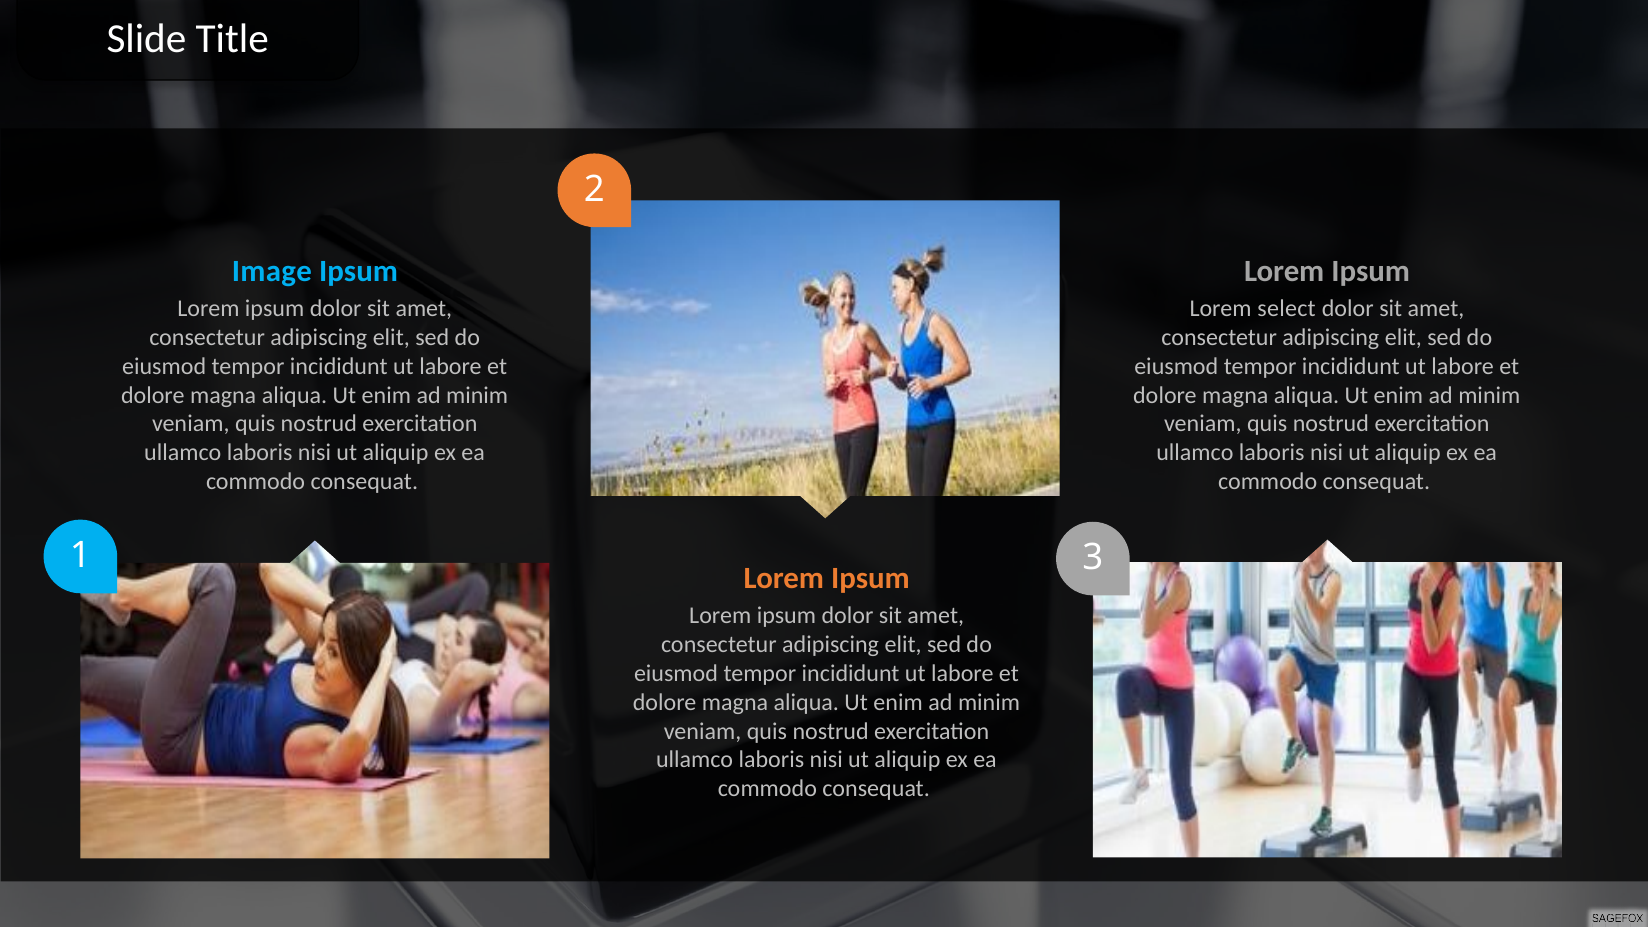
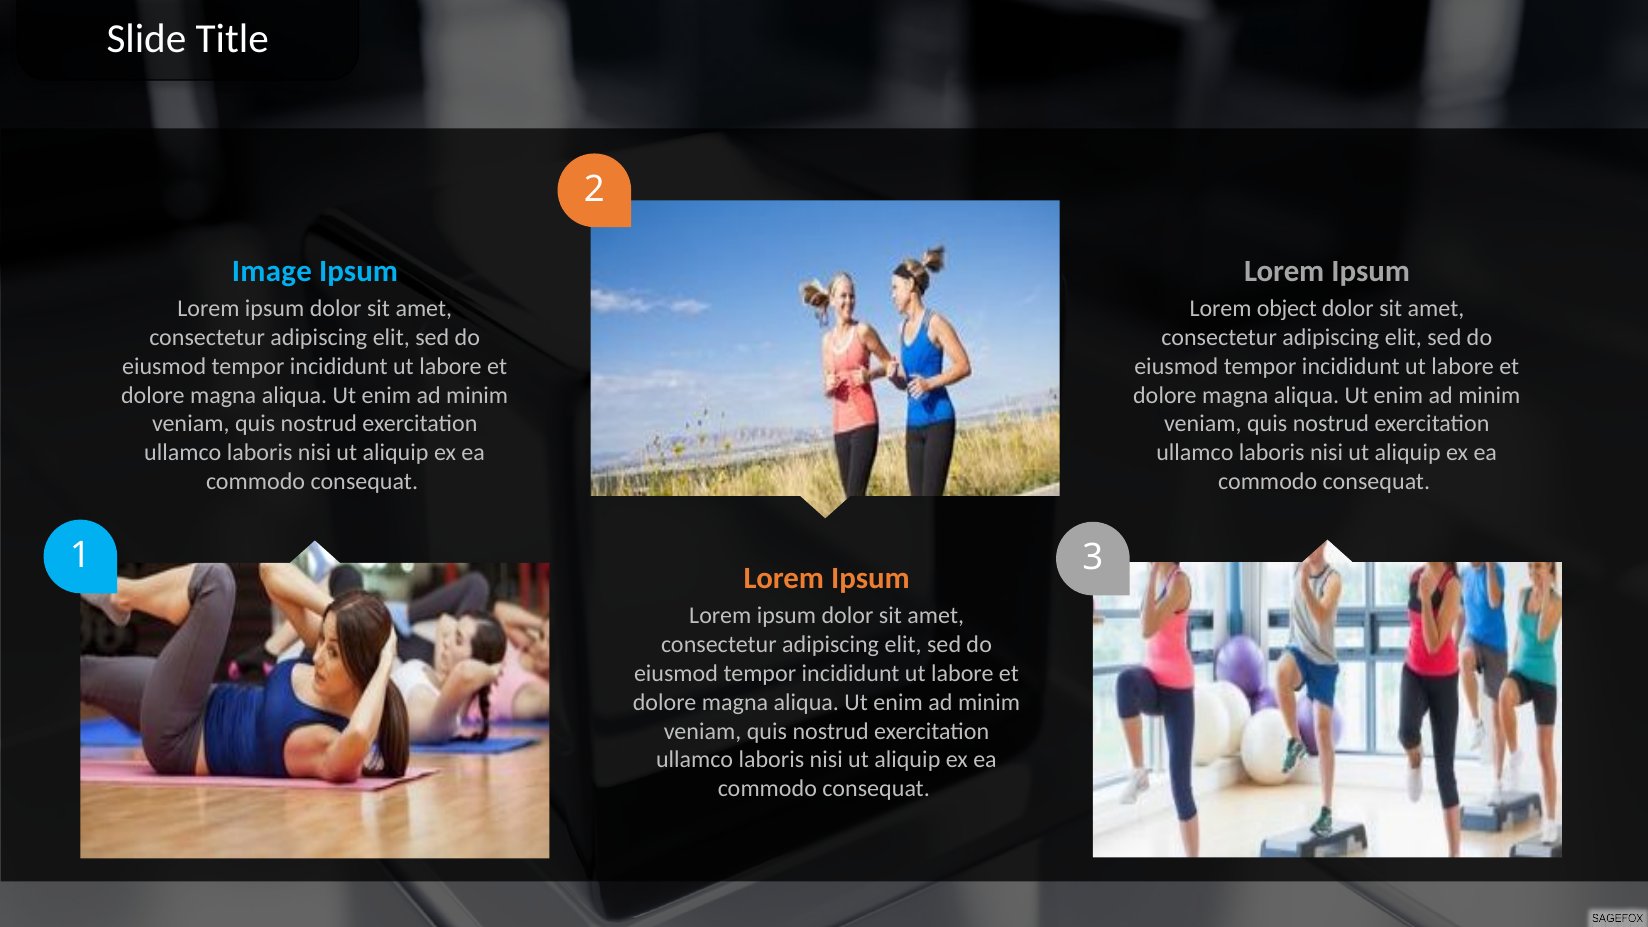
select: select -> object
